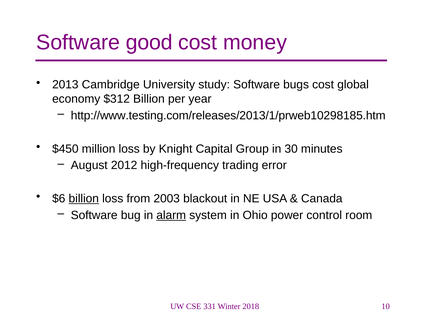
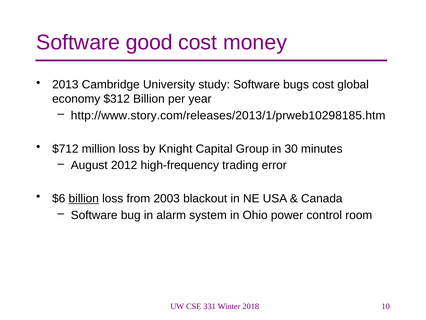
http://www.testing.com/releases/2013/1/prweb10298185.htm: http://www.testing.com/releases/2013/1/prweb10298185.htm -> http://www.story.com/releases/2013/1/prweb10298185.htm
$450: $450 -> $712
alarm underline: present -> none
